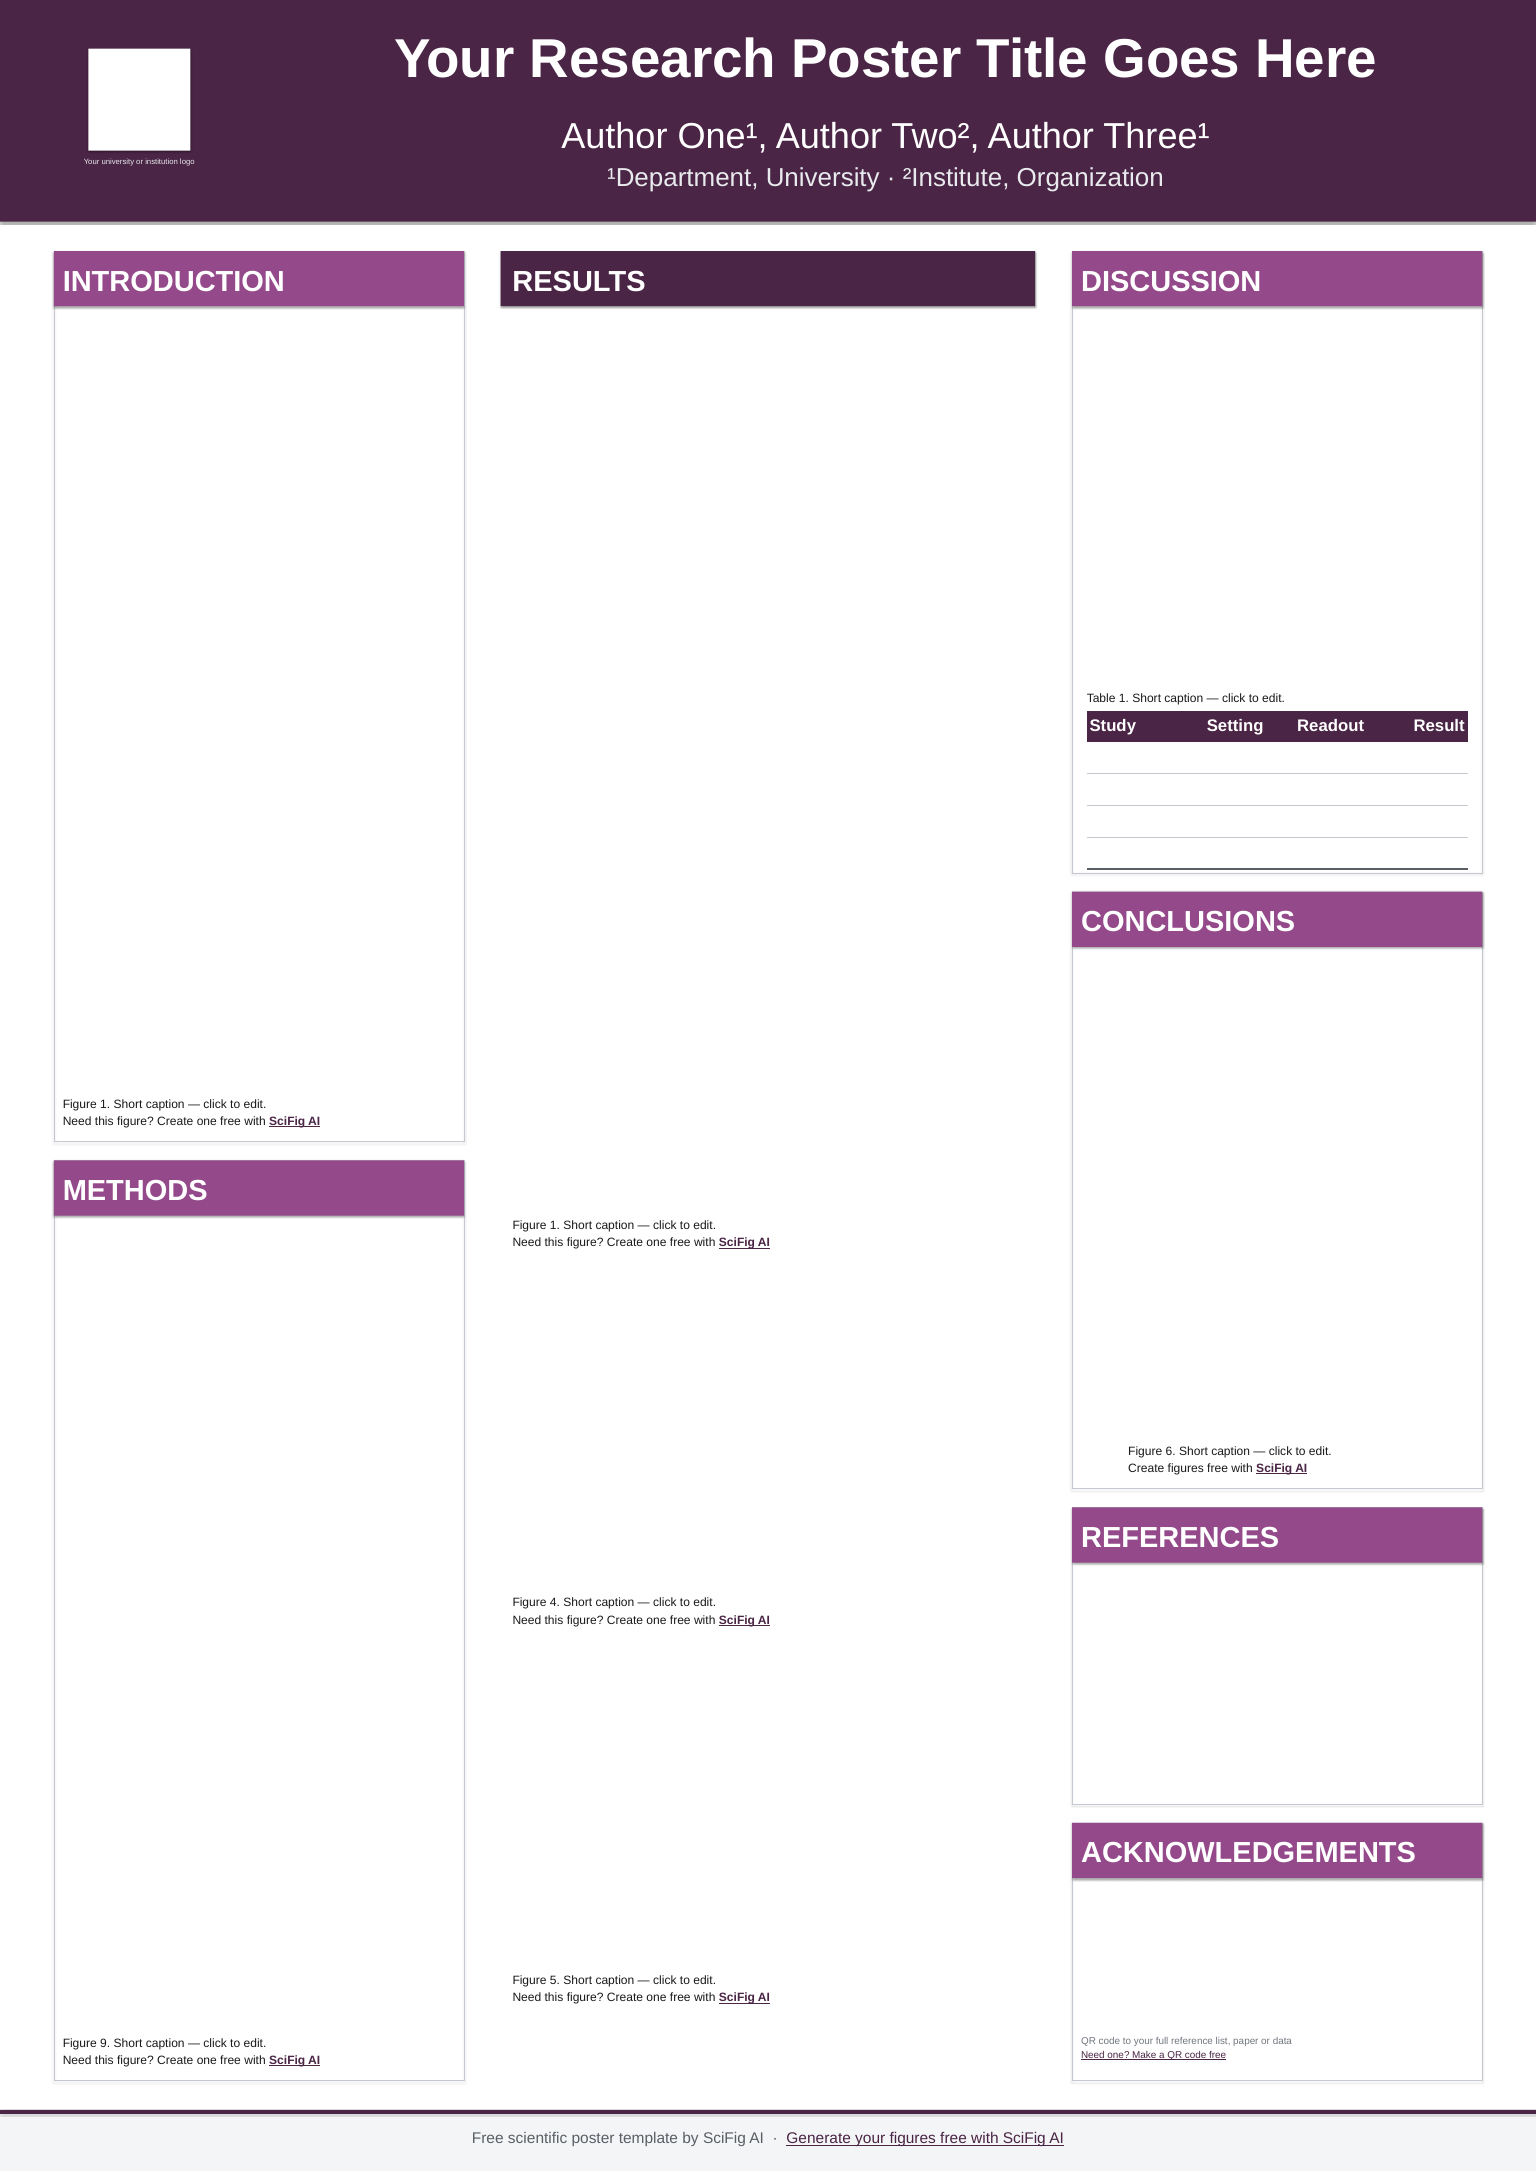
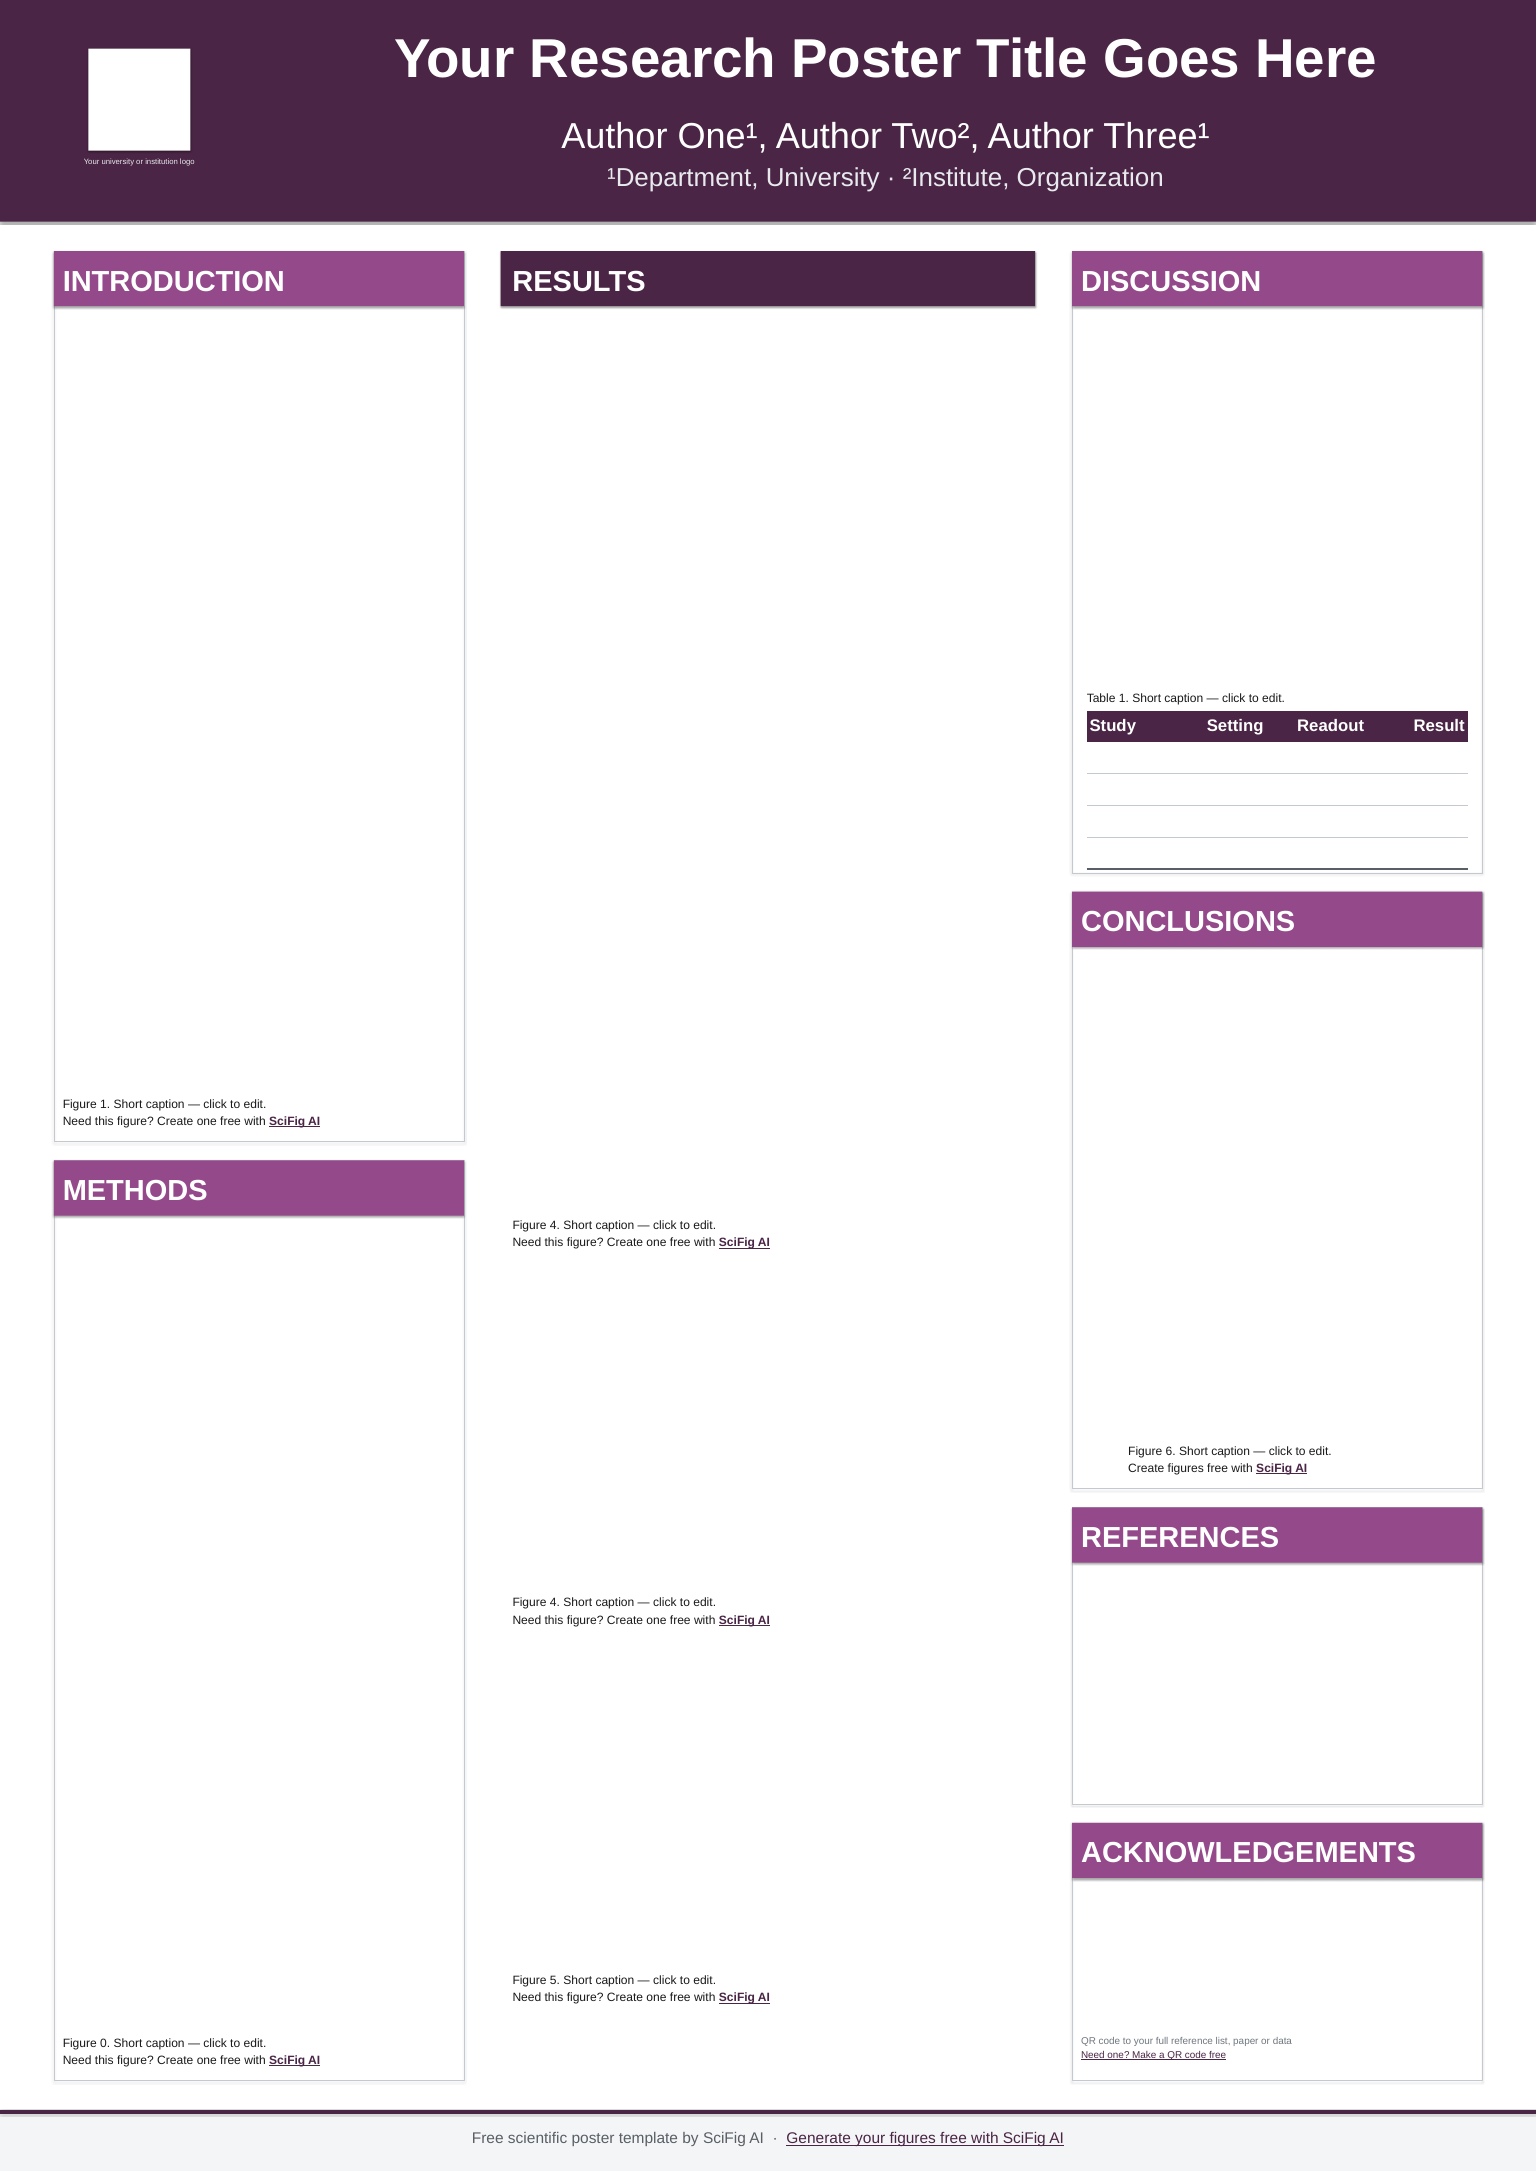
1 at (555, 1226): 1 -> 4
9: 9 -> 0
